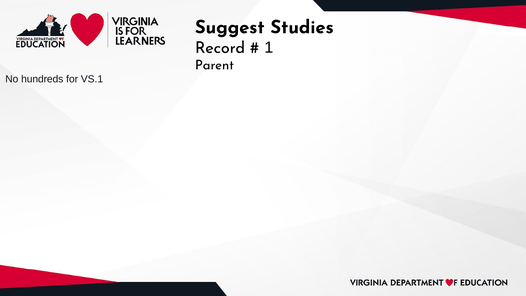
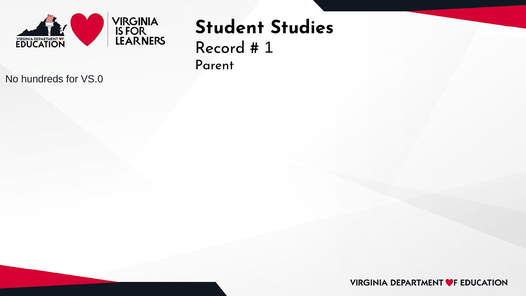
Suggest: Suggest -> Student
VS.1: VS.1 -> VS.0
